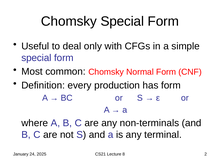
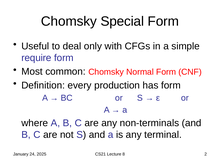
special at (36, 58): special -> require
